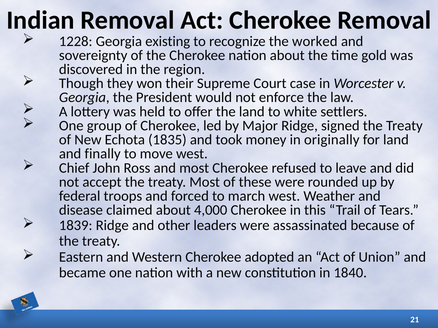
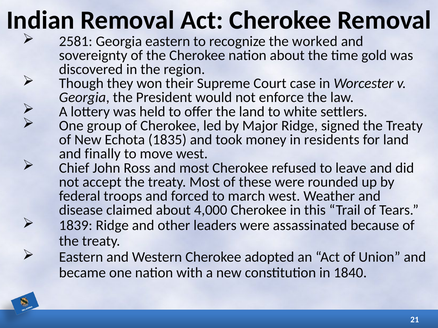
1228: 1228 -> 2581
Georgia existing: existing -> eastern
originally: originally -> residents
